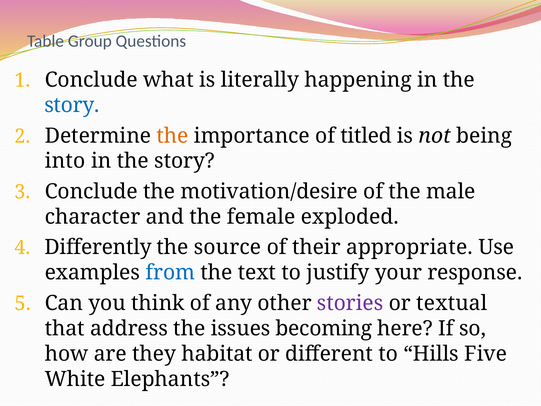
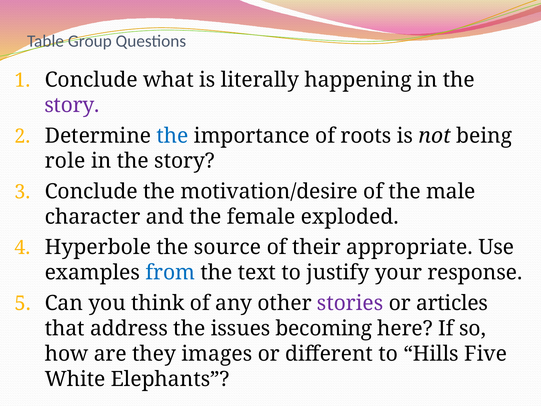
story at (72, 105) colour: blue -> purple
the at (173, 136) colour: orange -> blue
titled: titled -> roots
into: into -> role
Differently: Differently -> Hyperbole
textual: textual -> articles
habitat: habitat -> images
